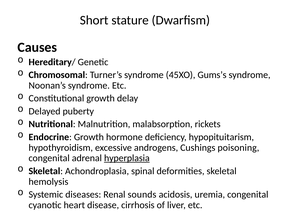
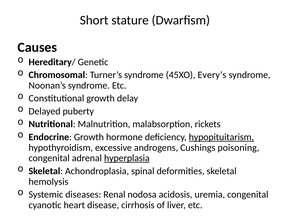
Gums’s: Gums’s -> Every’s
hypopituitarism underline: none -> present
sounds: sounds -> nodosa
